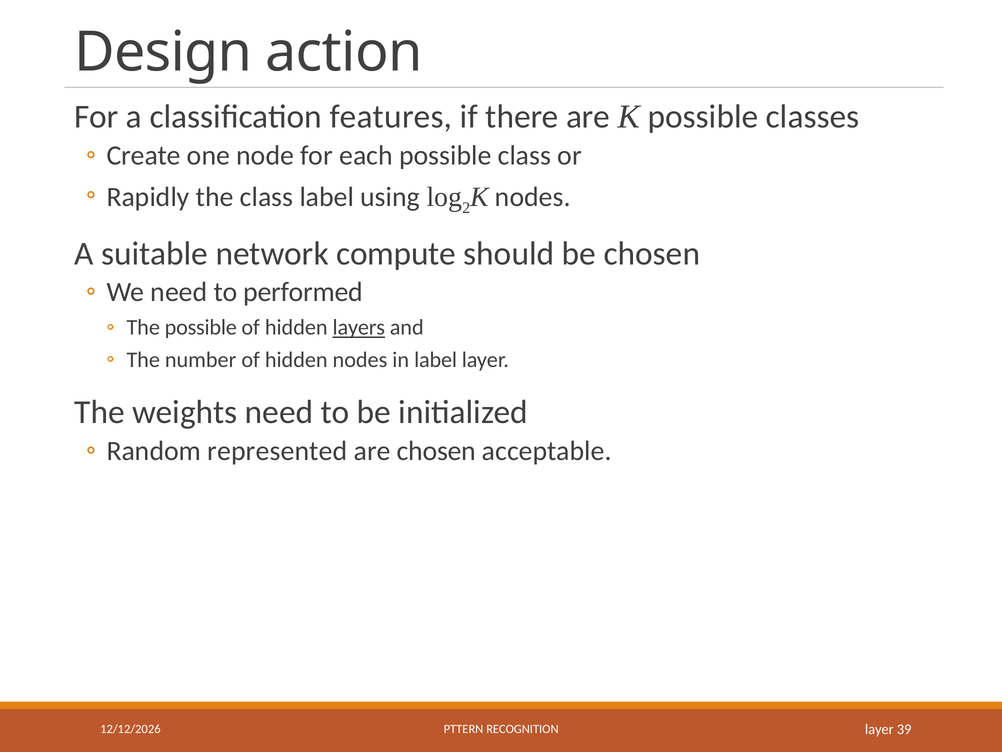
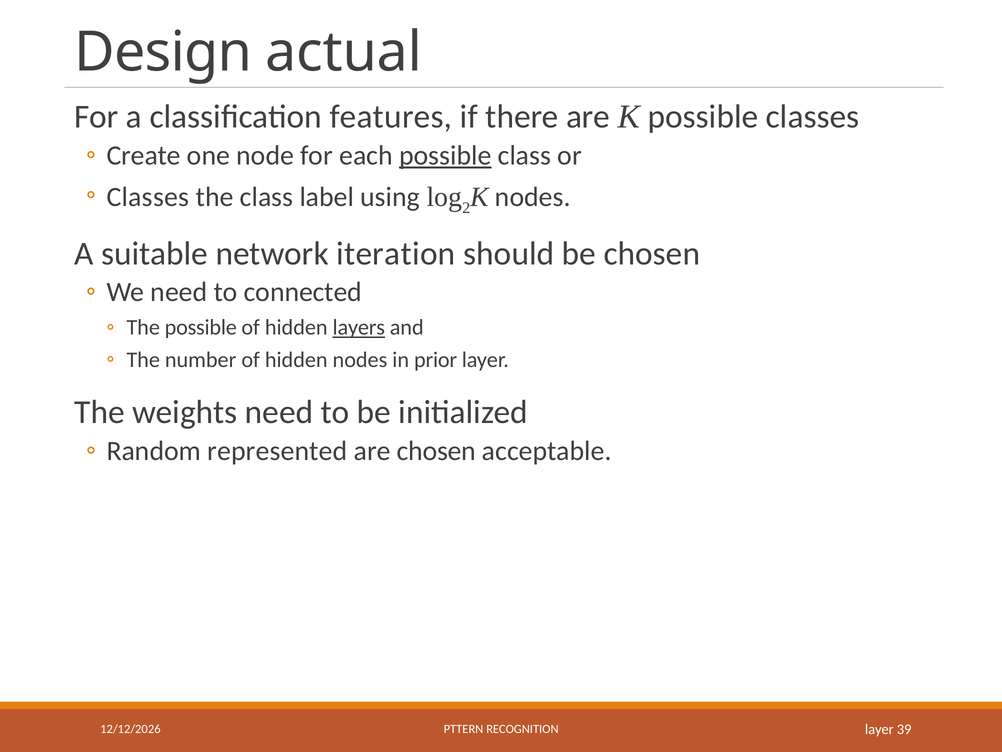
action: action -> actual
possible at (445, 155) underline: none -> present
Rapidly at (148, 197): Rapidly -> Classes
compute: compute -> iteration
performed: performed -> connected
in label: label -> prior
